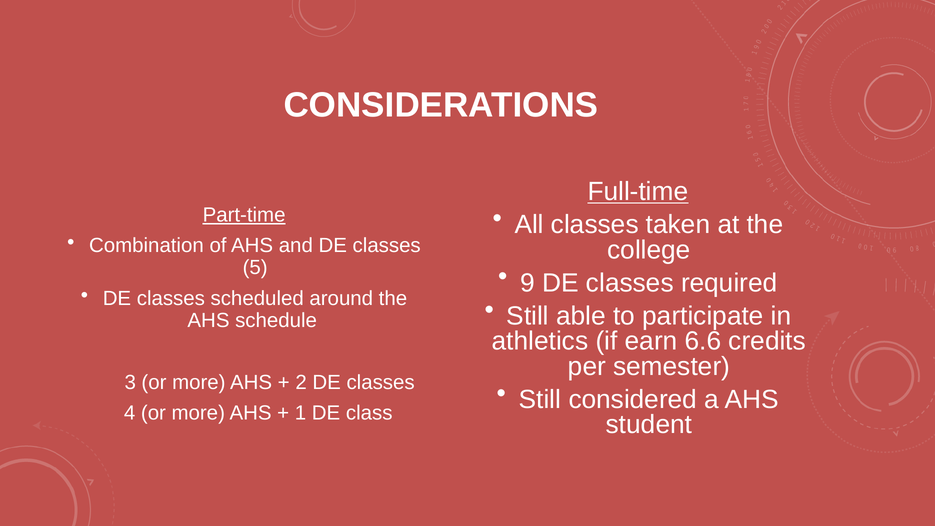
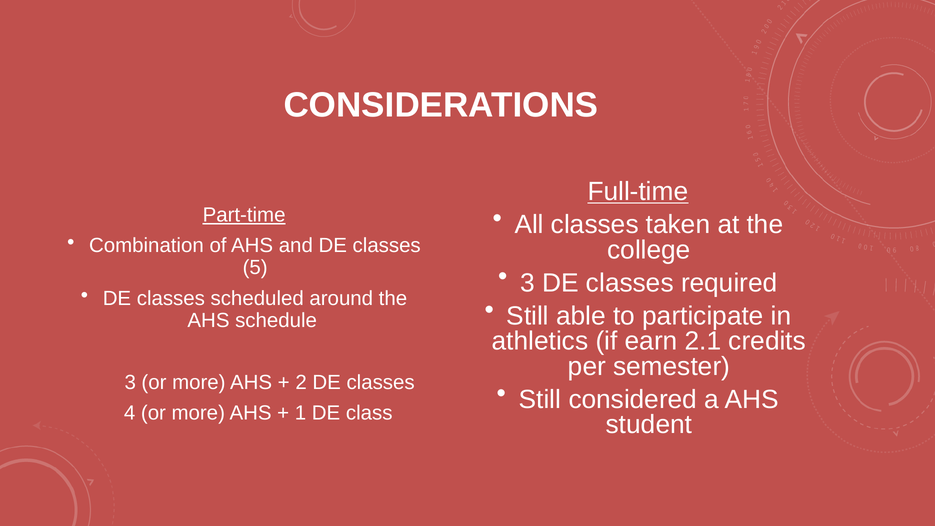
9 at (528, 283): 9 -> 3
6.6: 6.6 -> 2.1
